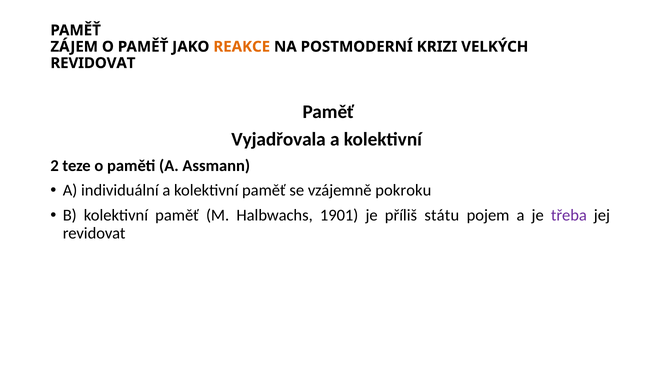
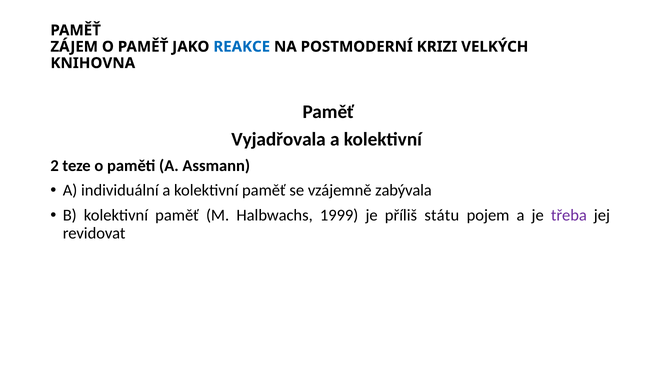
REAKCE colour: orange -> blue
REVIDOVAT at (93, 63): REVIDOVAT -> KNIHOVNA
pokroku: pokroku -> zabývala
1901: 1901 -> 1999
